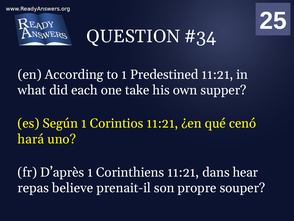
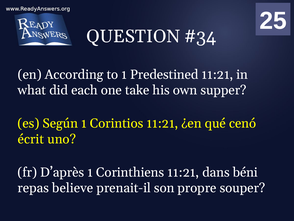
hará: hará -> écrit
hear: hear -> béni
